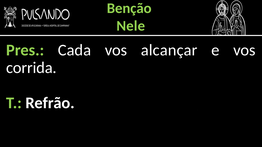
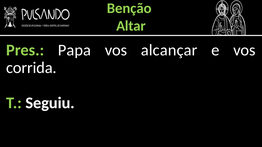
Nele: Nele -> Altar
Cada: Cada -> Papa
Refrão: Refrão -> Seguiu
